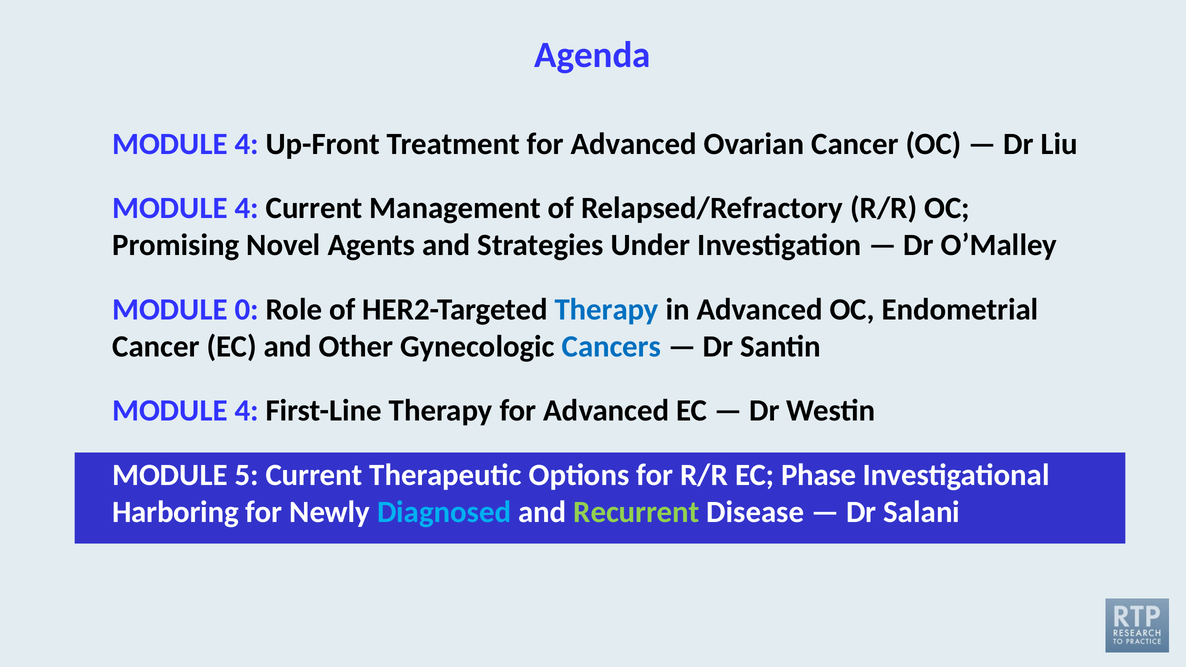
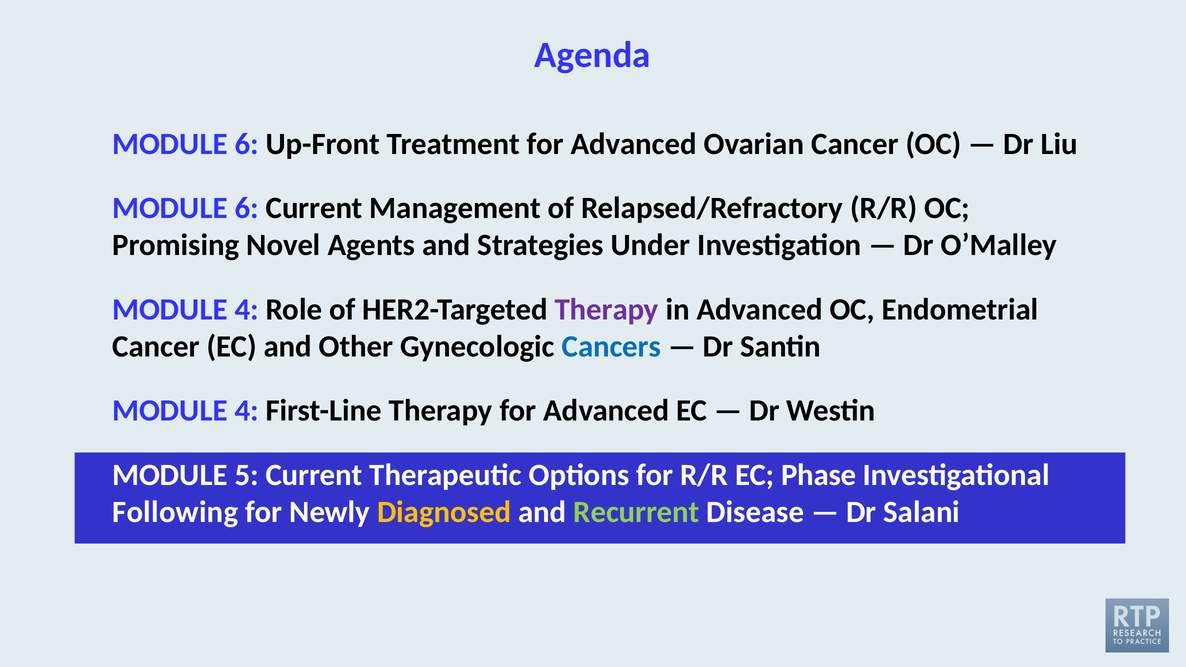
4 at (247, 144): 4 -> 6
4 at (247, 208): 4 -> 6
0 at (247, 310): 0 -> 4
Therapy at (607, 310) colour: blue -> purple
Harboring: Harboring -> Following
Diagnosed colour: light blue -> yellow
